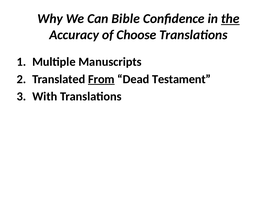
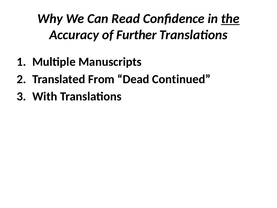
Bible: Bible -> Read
Choose: Choose -> Further
From underline: present -> none
Testament: Testament -> Continued
